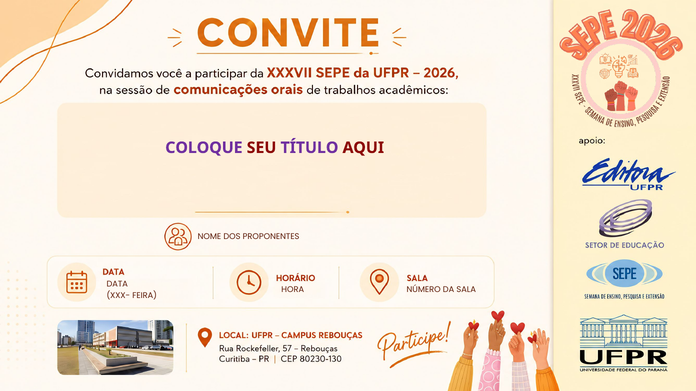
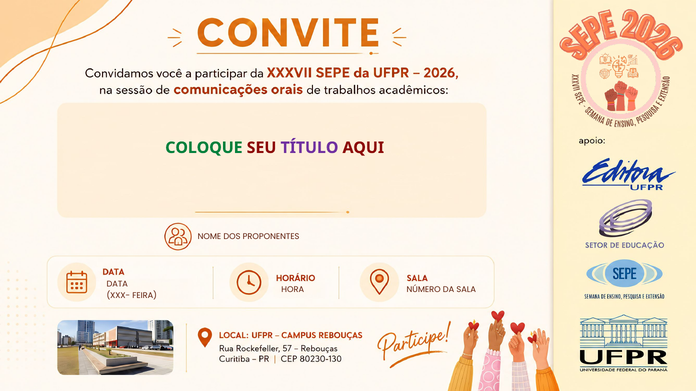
COLOQUE colour: purple -> green
